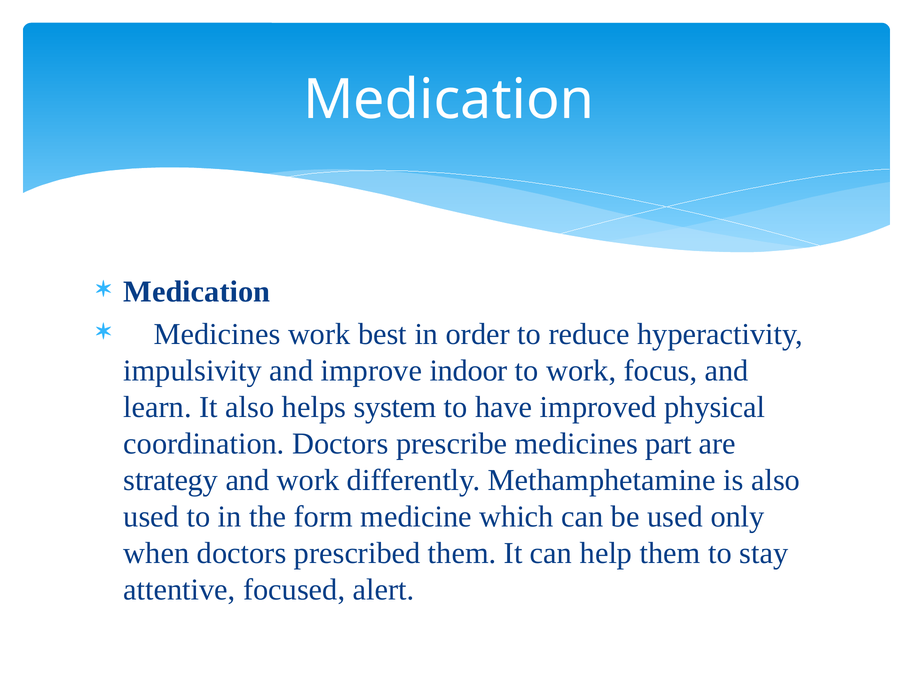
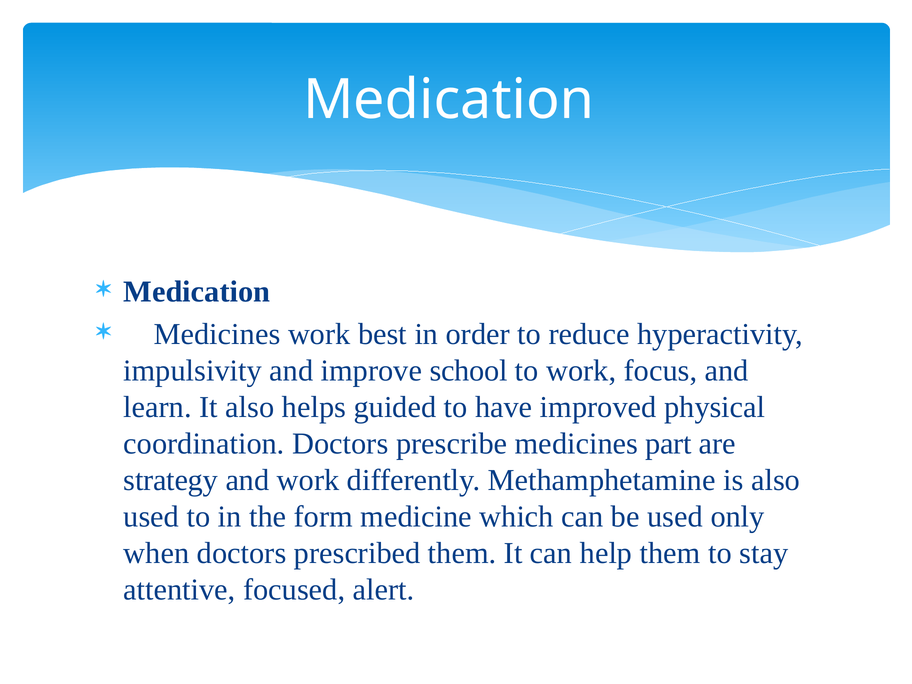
indoor: indoor -> school
system: system -> guided
